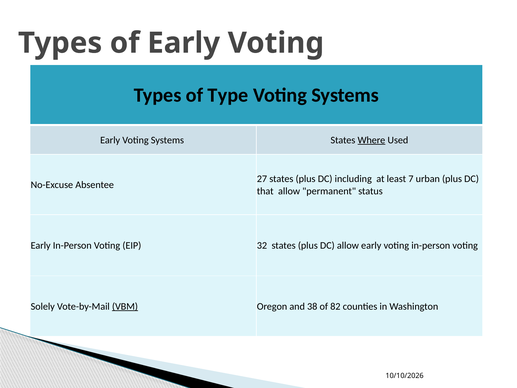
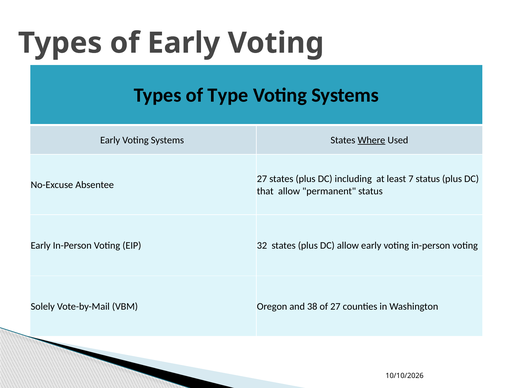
7 urban: urban -> status
VBM underline: present -> none
of 82: 82 -> 27
